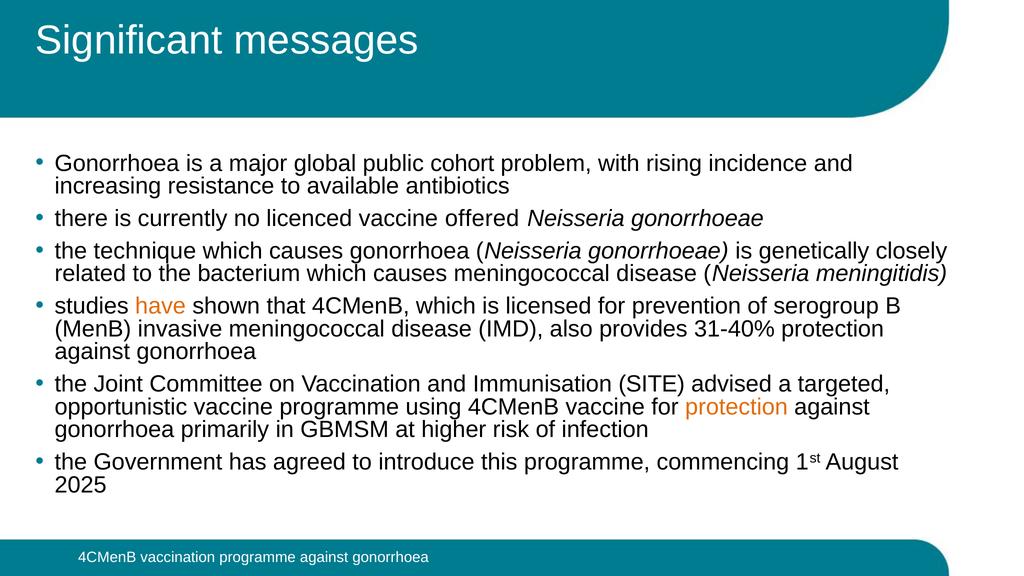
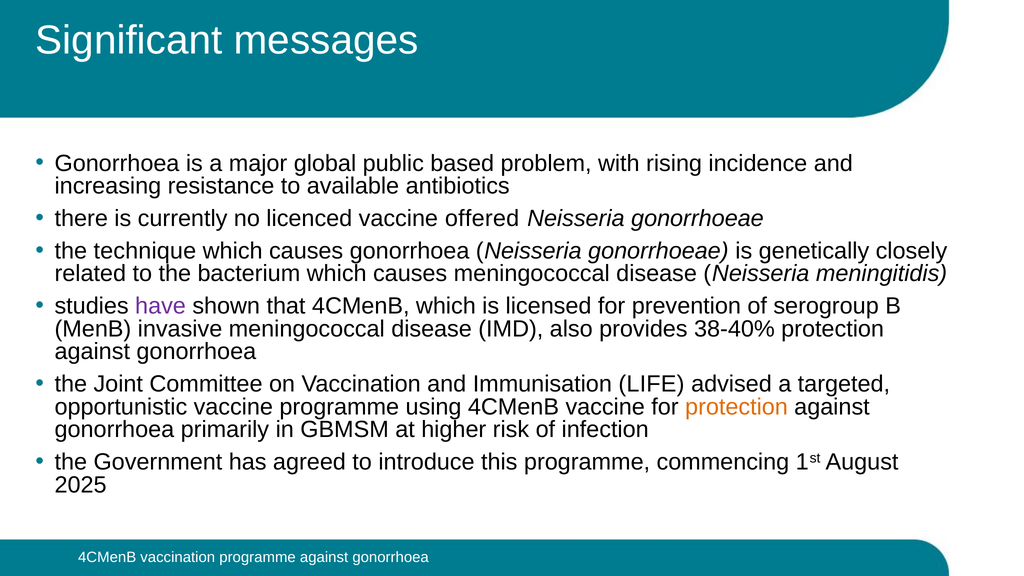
cohort: cohort -> based
have colour: orange -> purple
31-40%: 31-40% -> 38-40%
SITE: SITE -> LIFE
